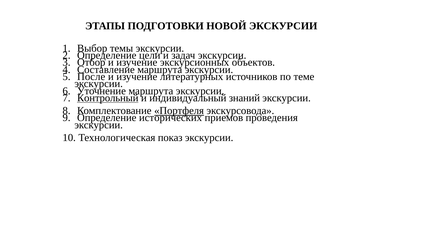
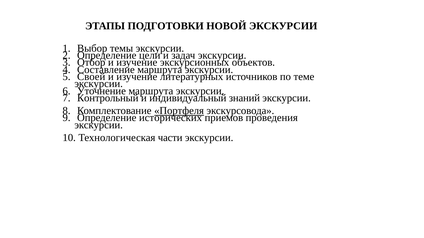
После: После -> Своей
Контрольный underline: present -> none
показ: показ -> части
